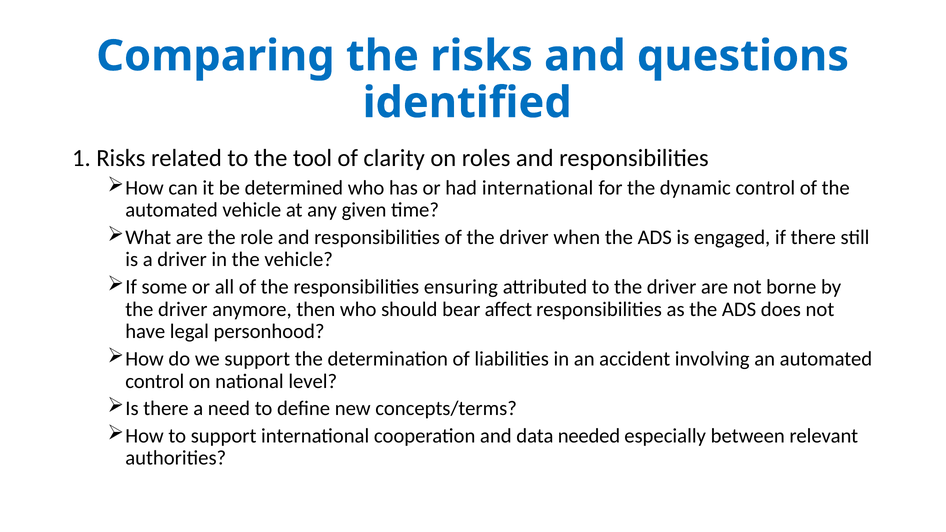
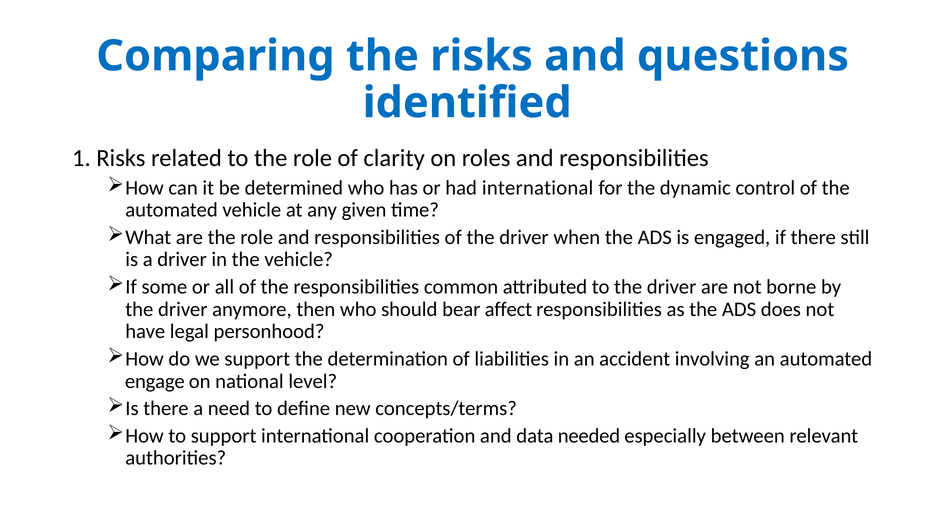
to the tool: tool -> role
ensuring: ensuring -> common
control at (155, 381): control -> engage
